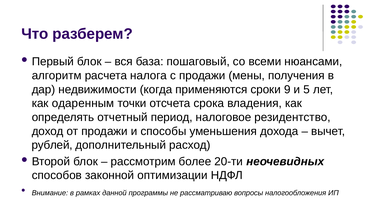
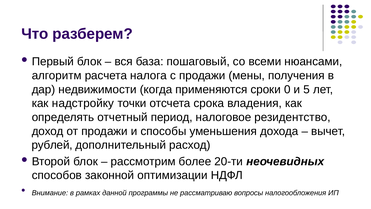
9: 9 -> 0
одаренным: одаренным -> надстройку
